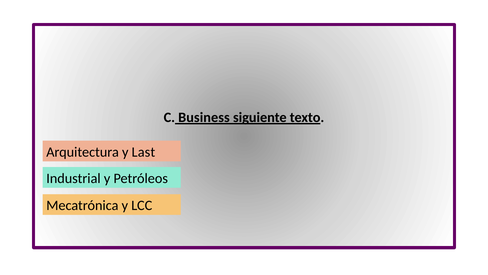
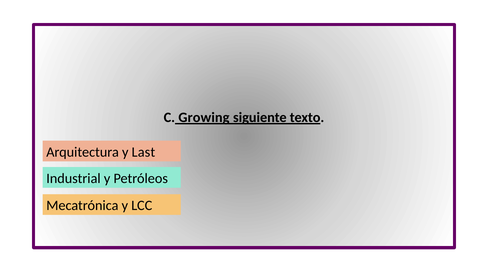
Business: Business -> Growing
